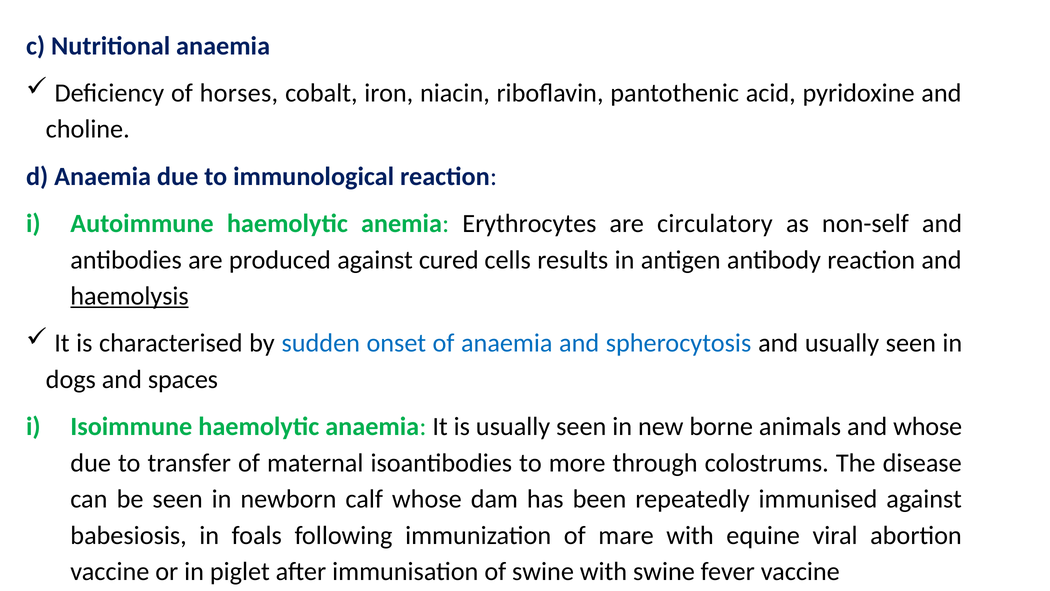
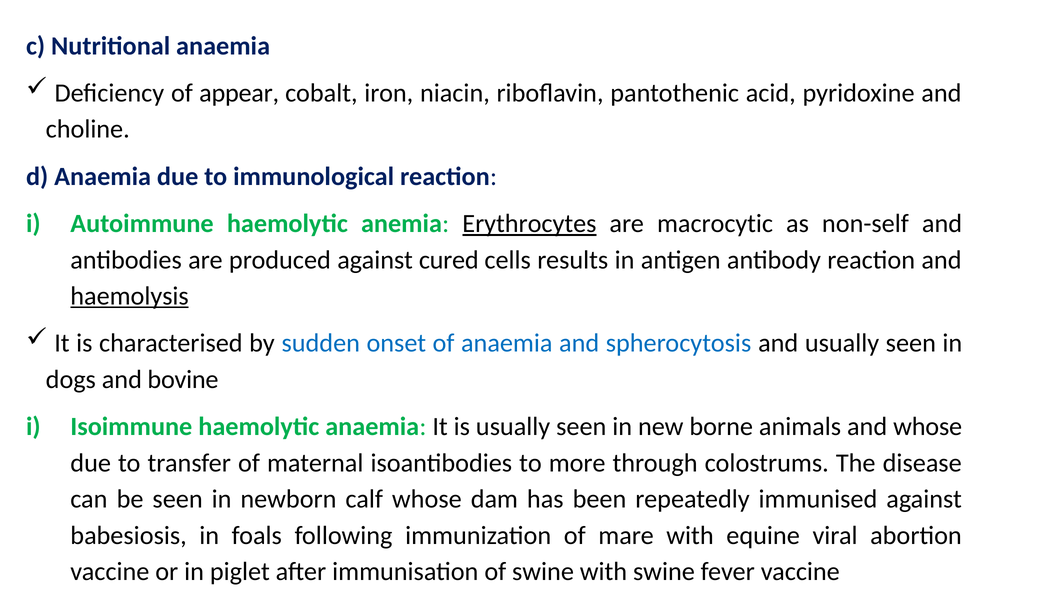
horses: horses -> appear
Erythrocytes underline: none -> present
circulatory: circulatory -> macrocytic
spaces: spaces -> bovine
